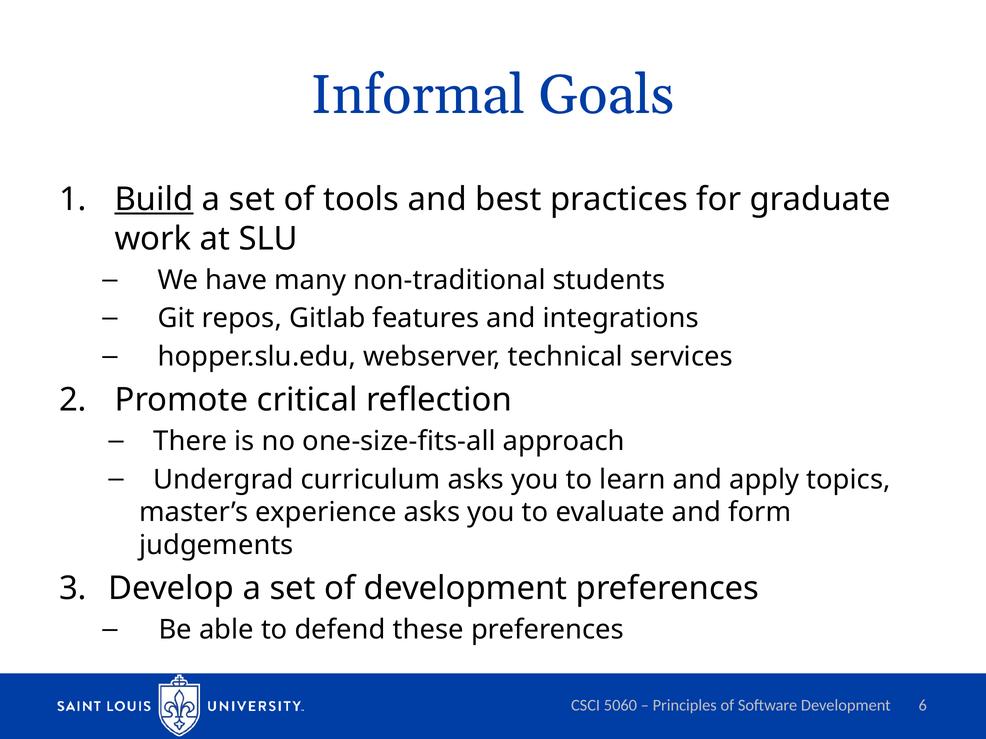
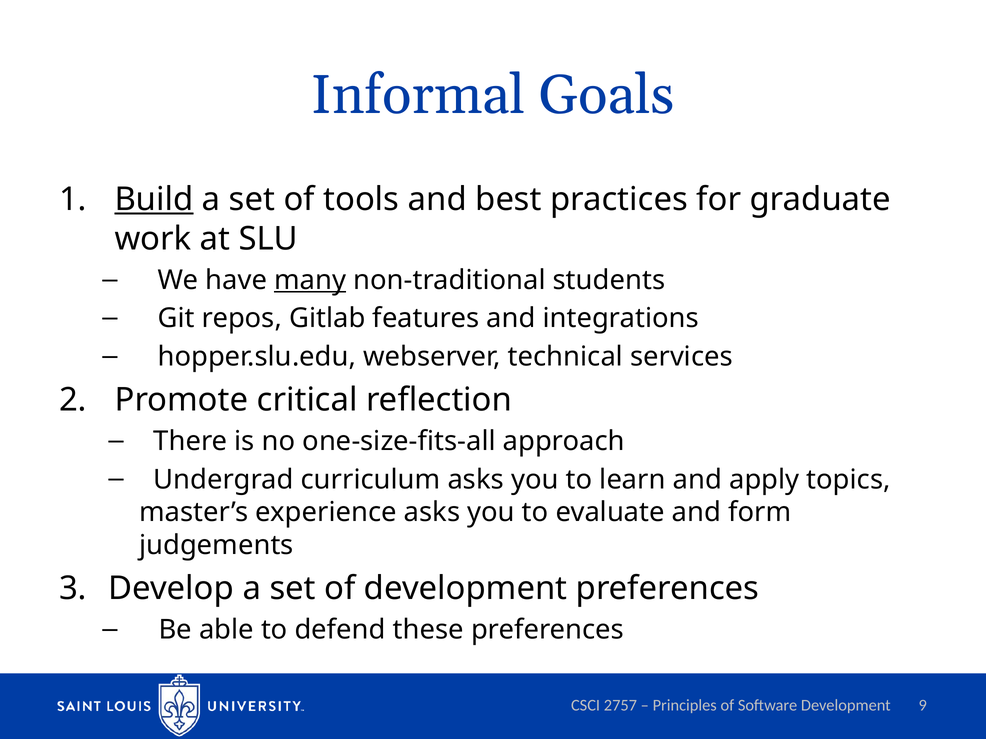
many underline: none -> present
5060: 5060 -> 2757
6: 6 -> 9
